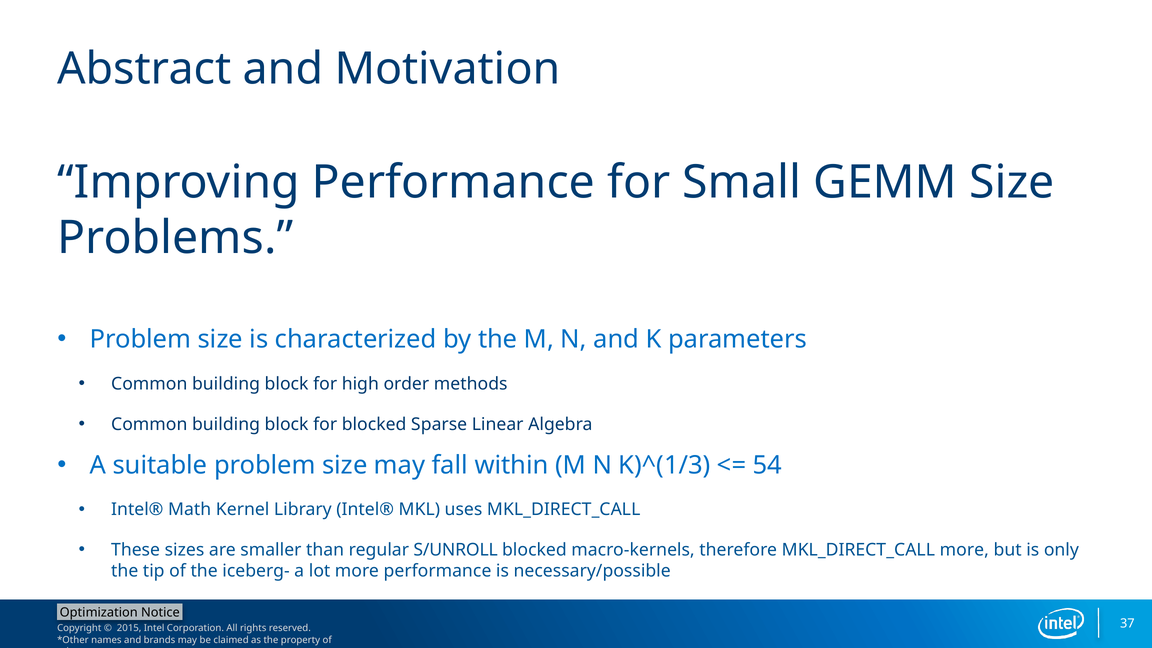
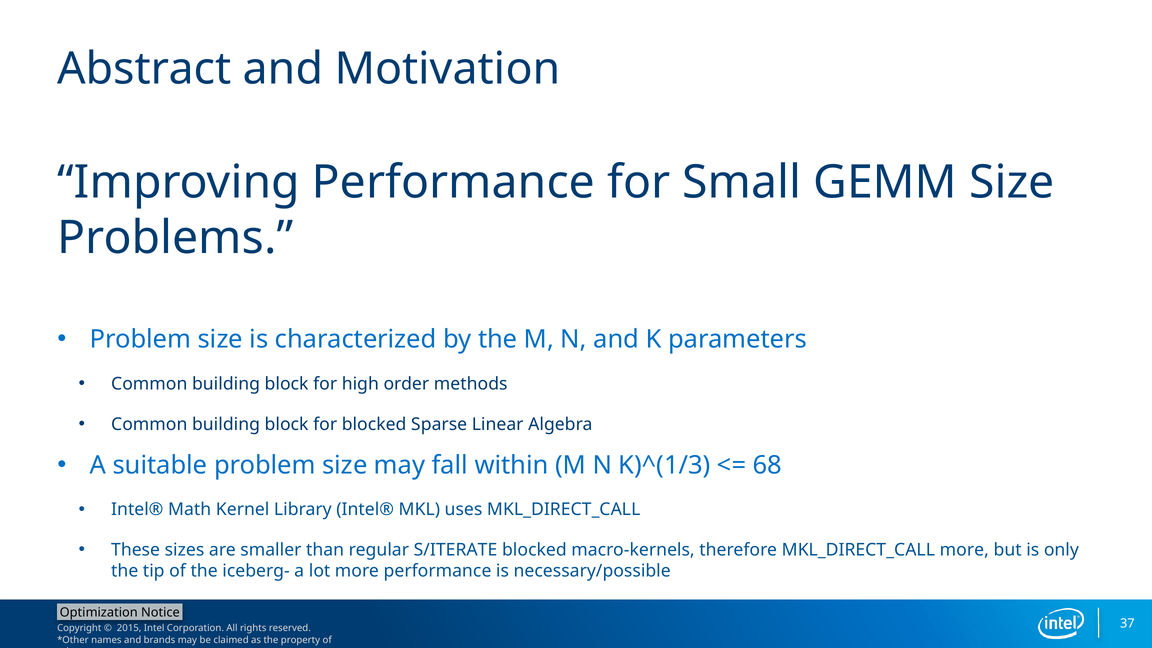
54: 54 -> 68
S/UNROLL: S/UNROLL -> S/ITERATE
